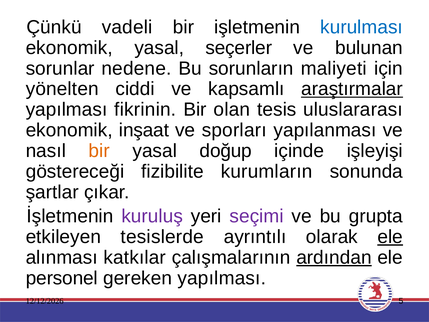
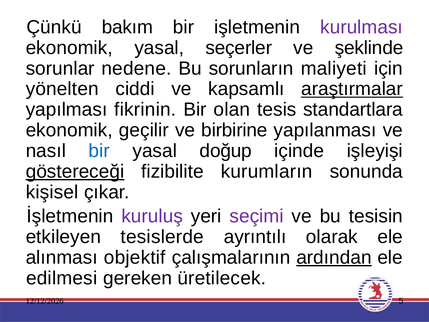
vadeli: vadeli -> bakım
kurulması colour: blue -> purple
bulunan: bulunan -> şeklinde
uluslararası: uluslararası -> standartlara
inşaat: inşaat -> geçilir
sporları: sporları -> birbirine
bir at (99, 151) colour: orange -> blue
göstereceği underline: none -> present
şartlar: şartlar -> kişisel
grupta: grupta -> tesisin
ele at (390, 237) underline: present -> none
katkılar: katkılar -> objektif
personel: personel -> edilmesi
gereken yapılması: yapılması -> üretilecek
